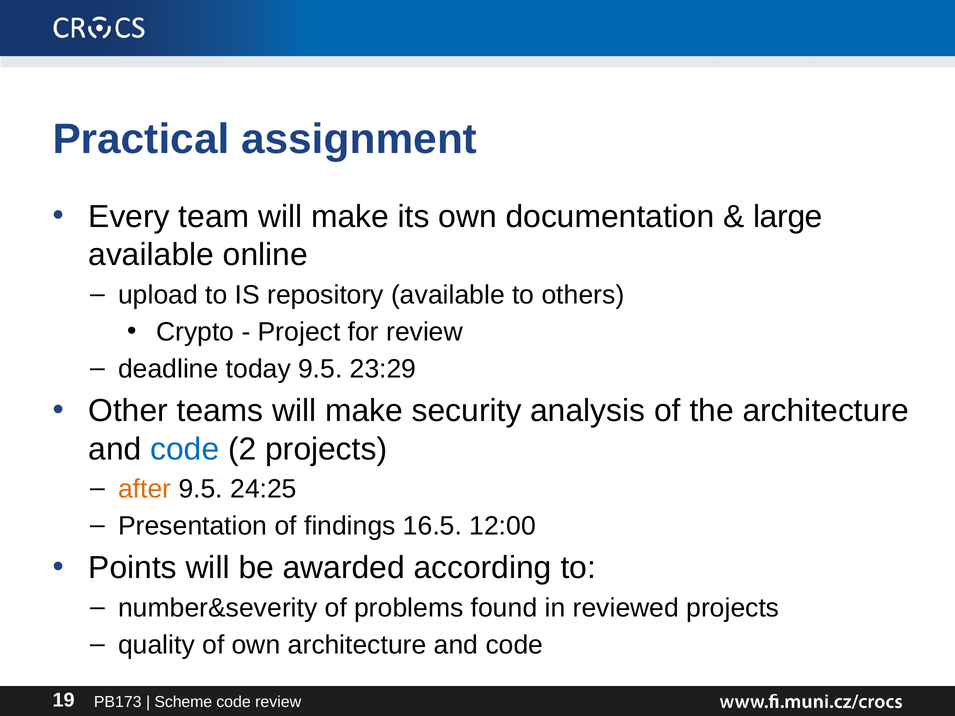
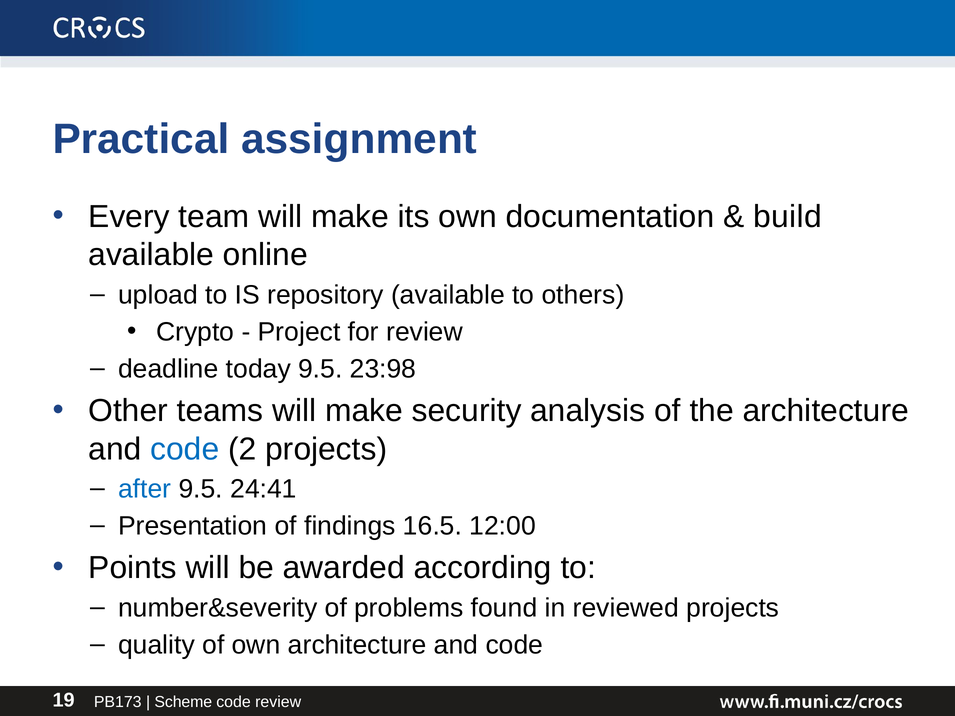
large: large -> build
23:29: 23:29 -> 23:98
after colour: orange -> blue
24:25: 24:25 -> 24:41
